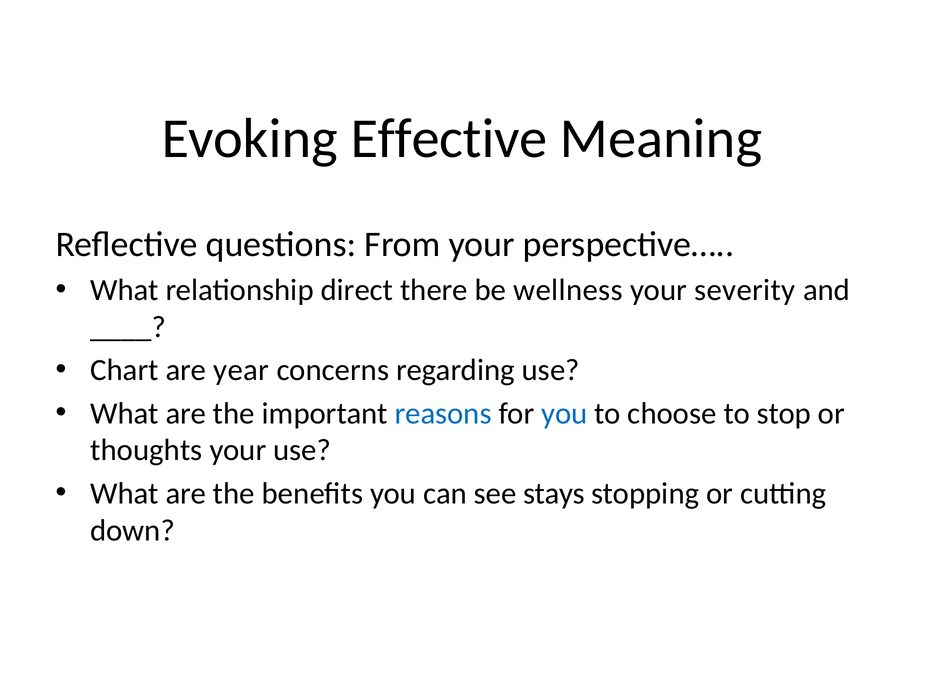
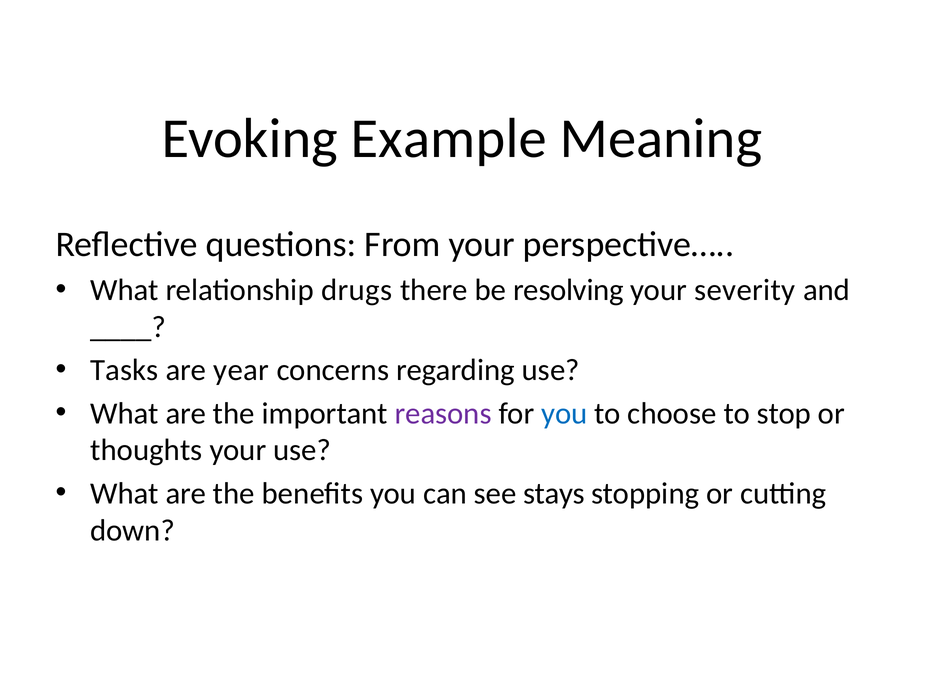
Effective: Effective -> Example
direct: direct -> drugs
wellness: wellness -> resolving
Chart: Chart -> Tasks
reasons colour: blue -> purple
